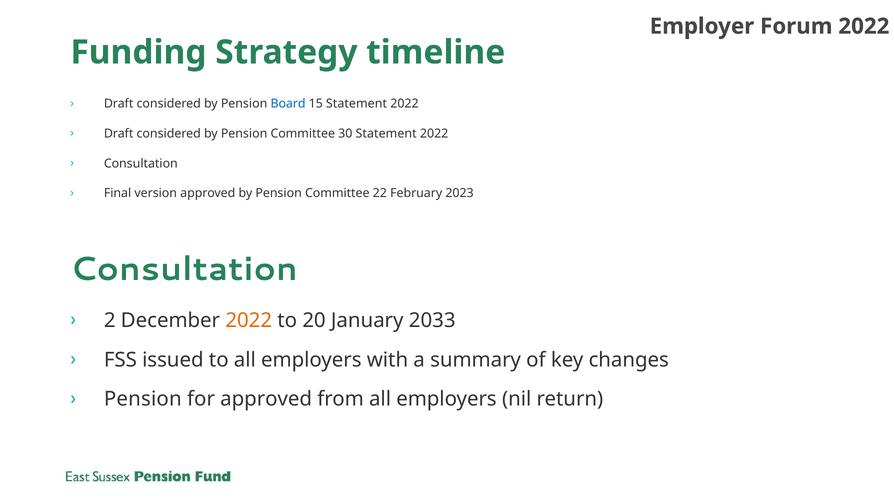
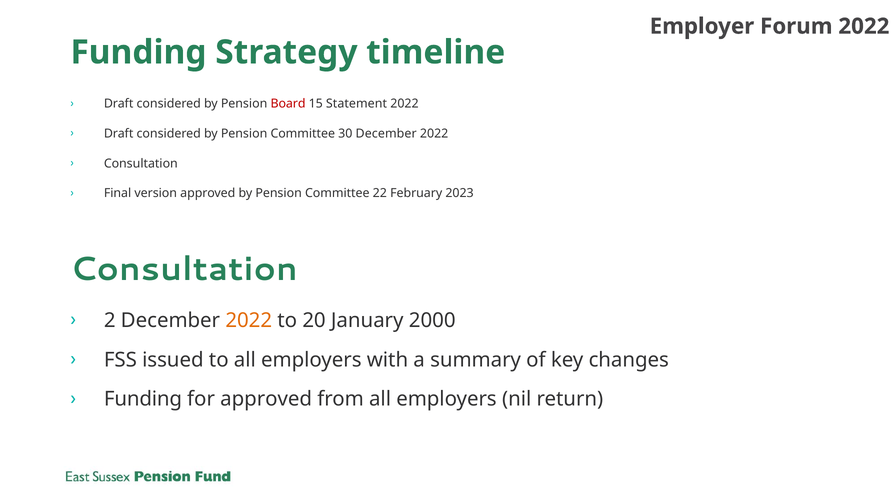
Board colour: blue -> red
30 Statement: Statement -> December
2033: 2033 -> 2000
Pension at (143, 399): Pension -> Funding
